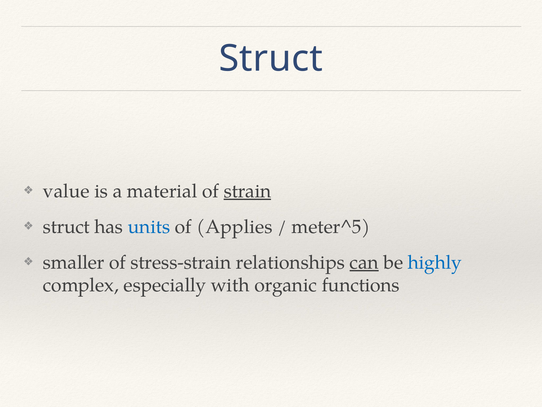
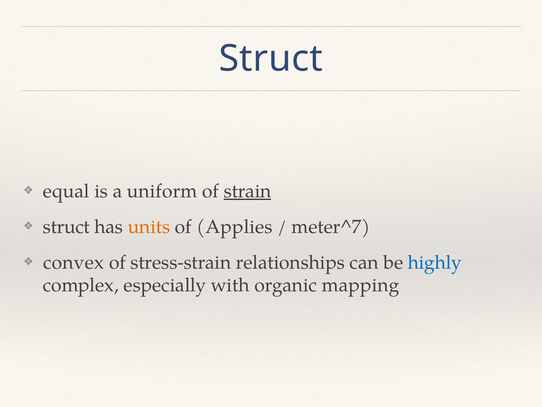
value: value -> equal
material: material -> uniform
units colour: blue -> orange
meter^5: meter^5 -> meter^7
smaller: smaller -> convex
can underline: present -> none
functions: functions -> mapping
